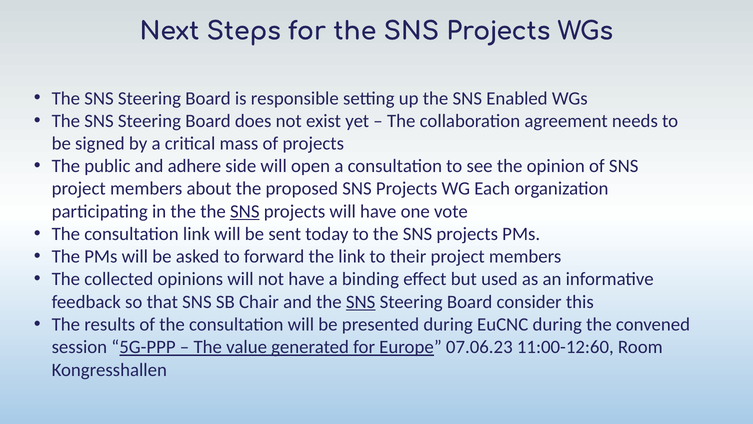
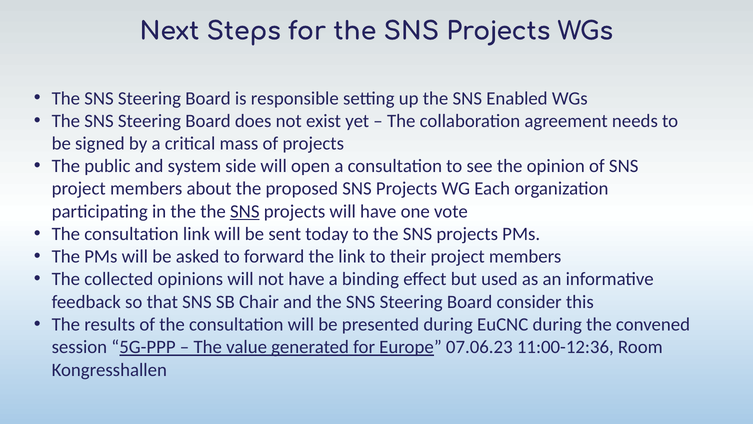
adhere: adhere -> system
SNS at (361, 302) underline: present -> none
11:00-12:60: 11:00-12:60 -> 11:00-12:36
